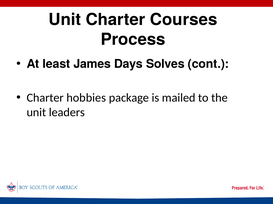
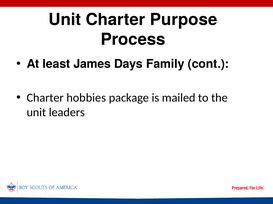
Courses: Courses -> Purpose
Solves: Solves -> Family
